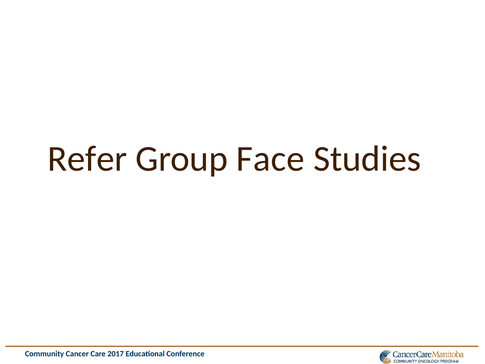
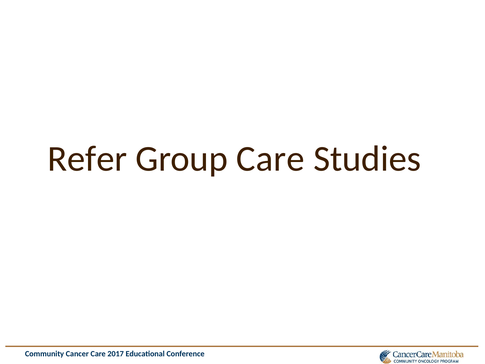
Group Face: Face -> Care
